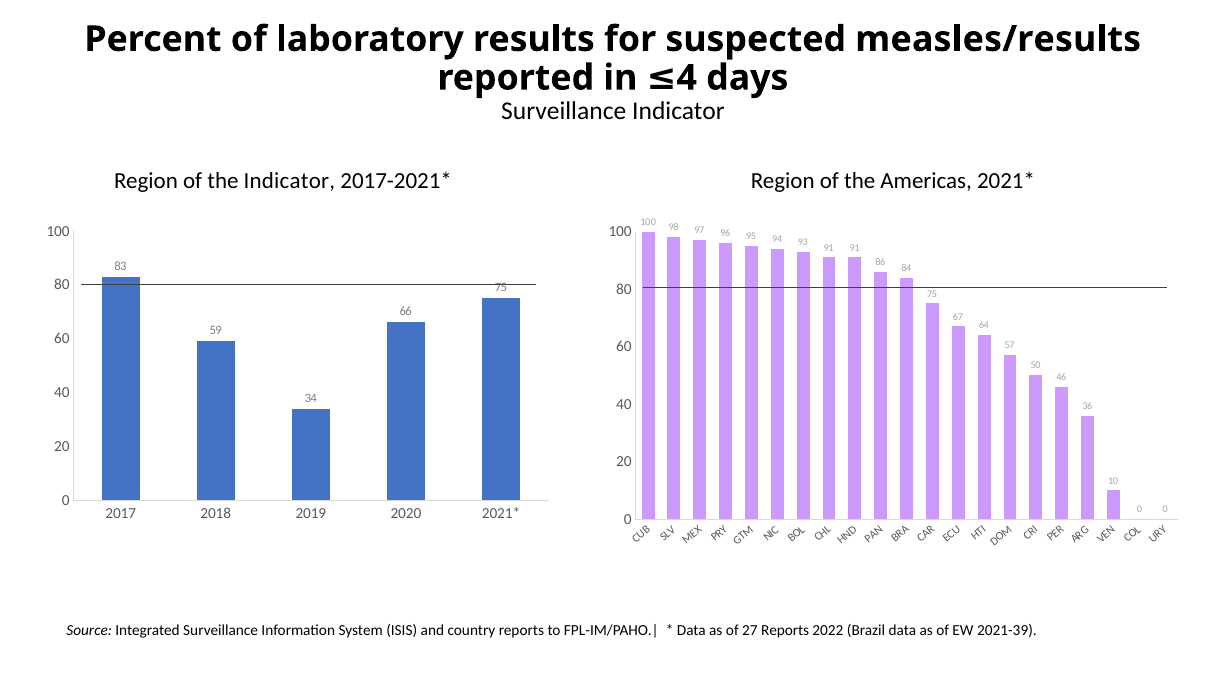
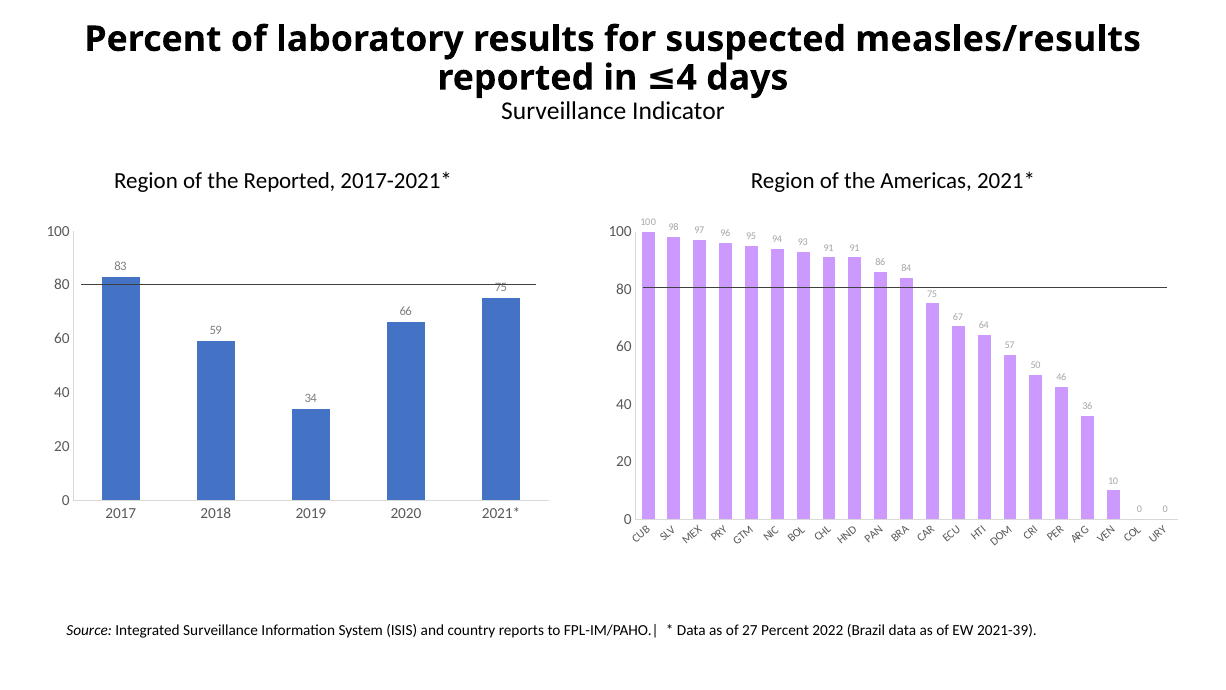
the Indicator: Indicator -> Reported
27 Reports: Reports -> Percent
